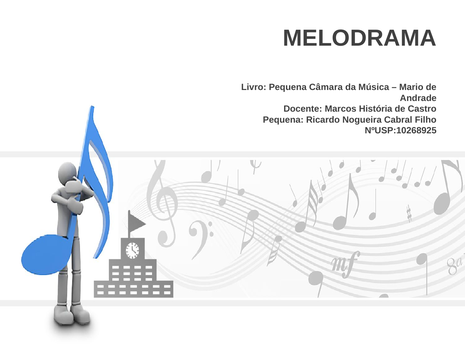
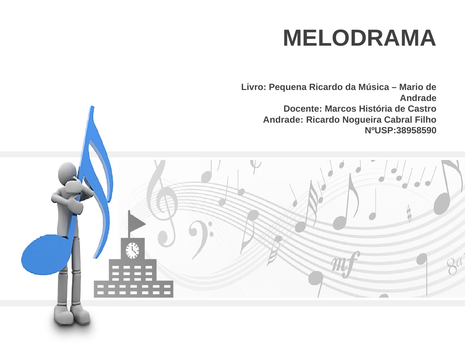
Pequena Câmara: Câmara -> Ricardo
Pequena at (283, 120): Pequena -> Andrade
NºUSP:10268925: NºUSP:10268925 -> NºUSP:38958590
